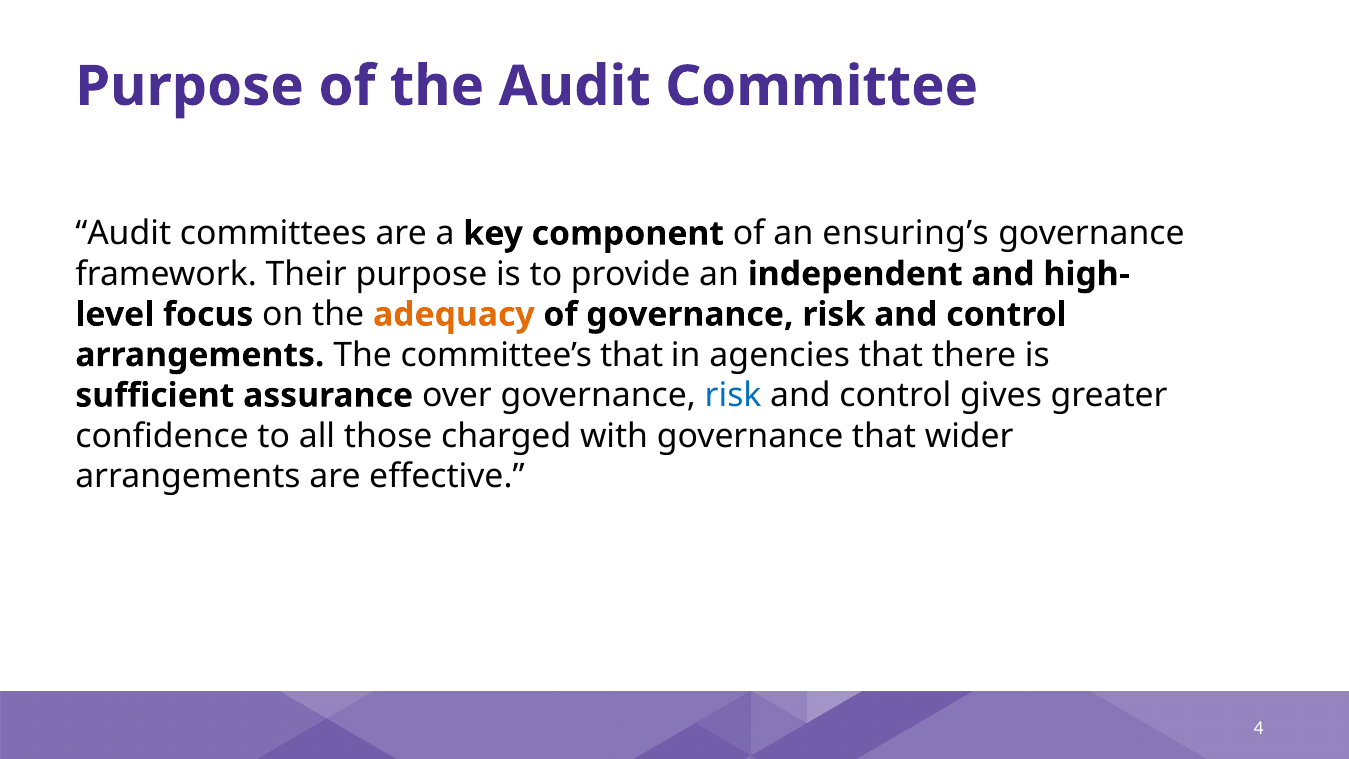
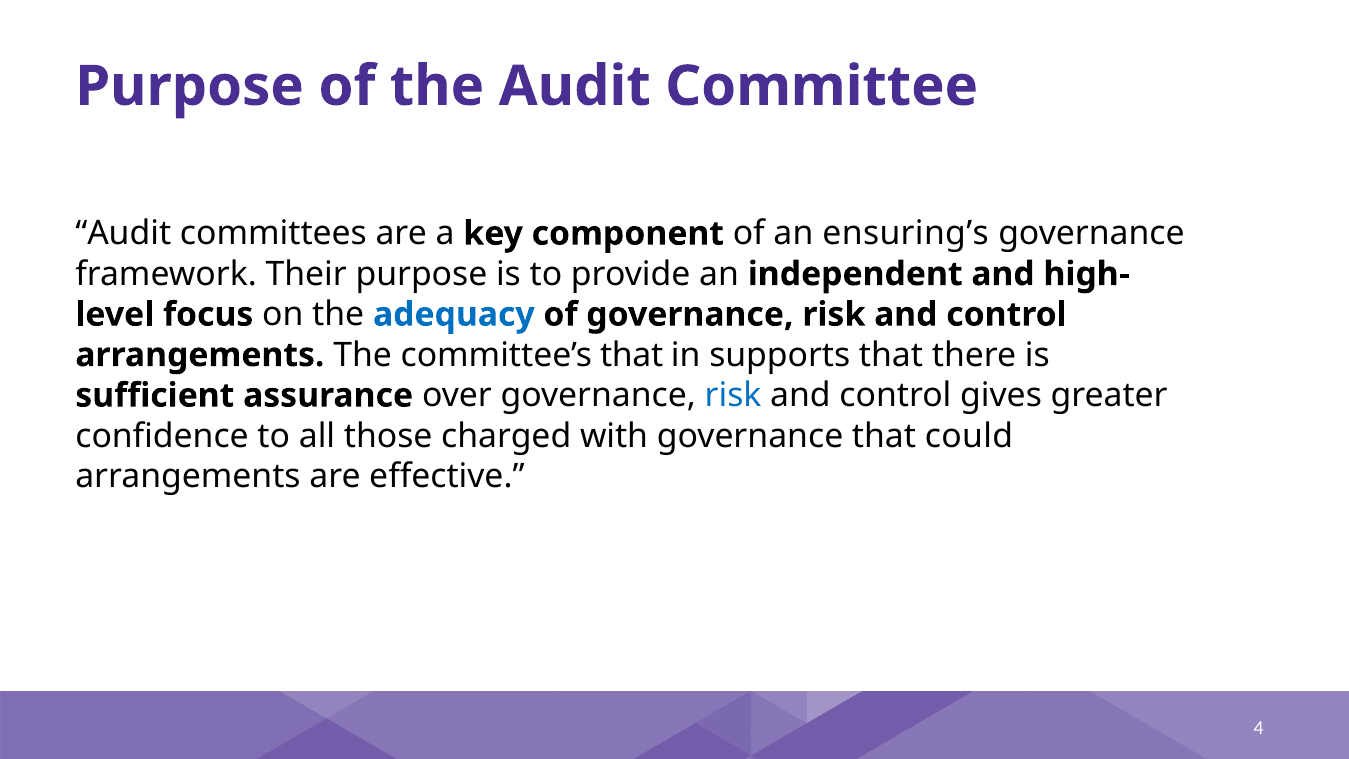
adequacy colour: orange -> blue
agencies: agencies -> supports
wider: wider -> could
